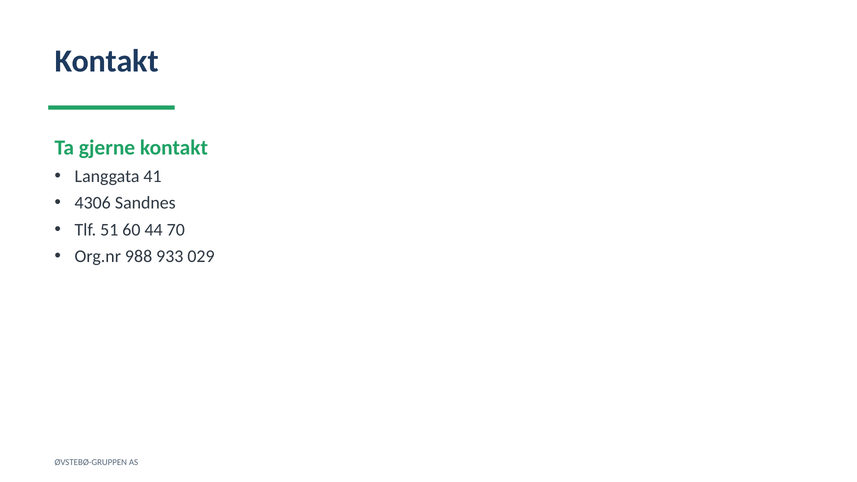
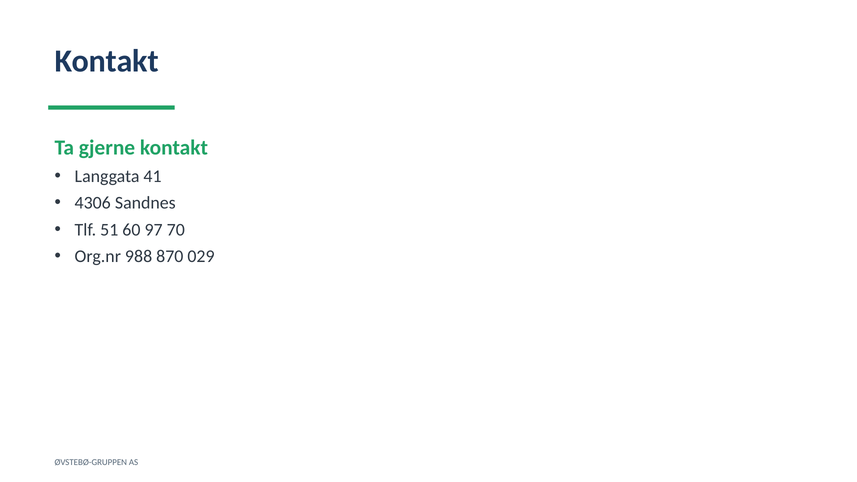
44: 44 -> 97
933: 933 -> 870
